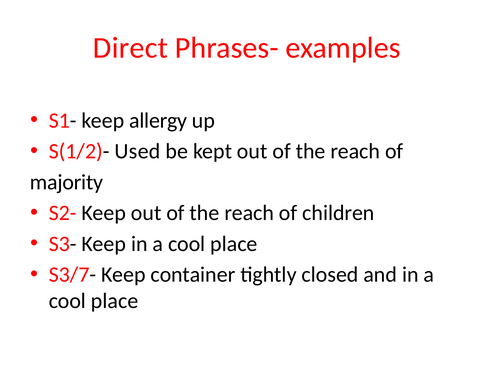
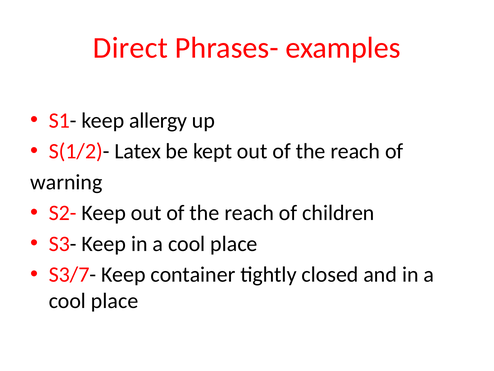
Used: Used -> Latex
majority: majority -> warning
